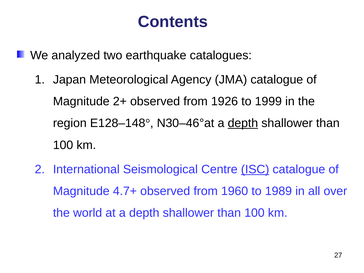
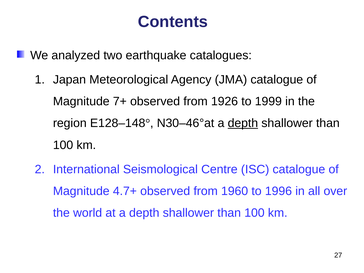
2+: 2+ -> 7+
ISC underline: present -> none
1989: 1989 -> 1996
